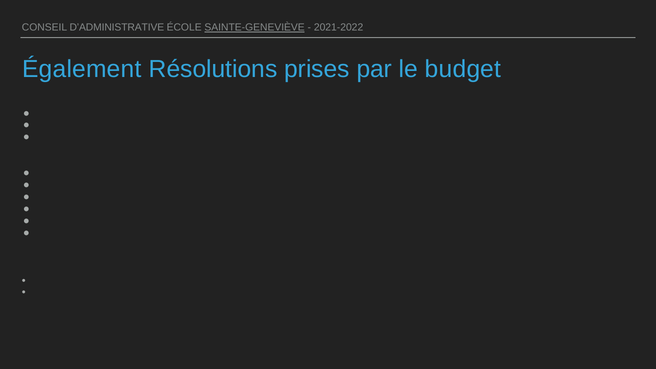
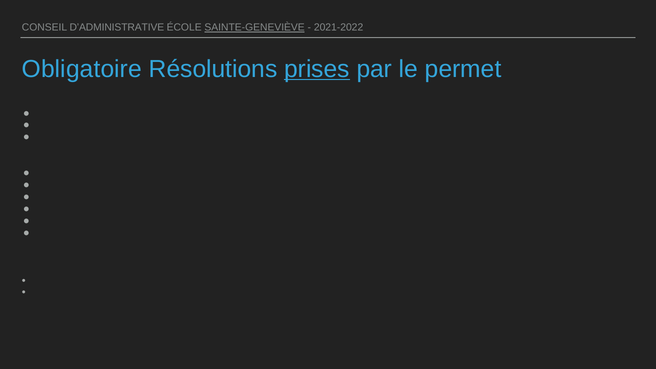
Également: Également -> Obligatoire
prises underline: none -> present
le budget: budget -> permet
